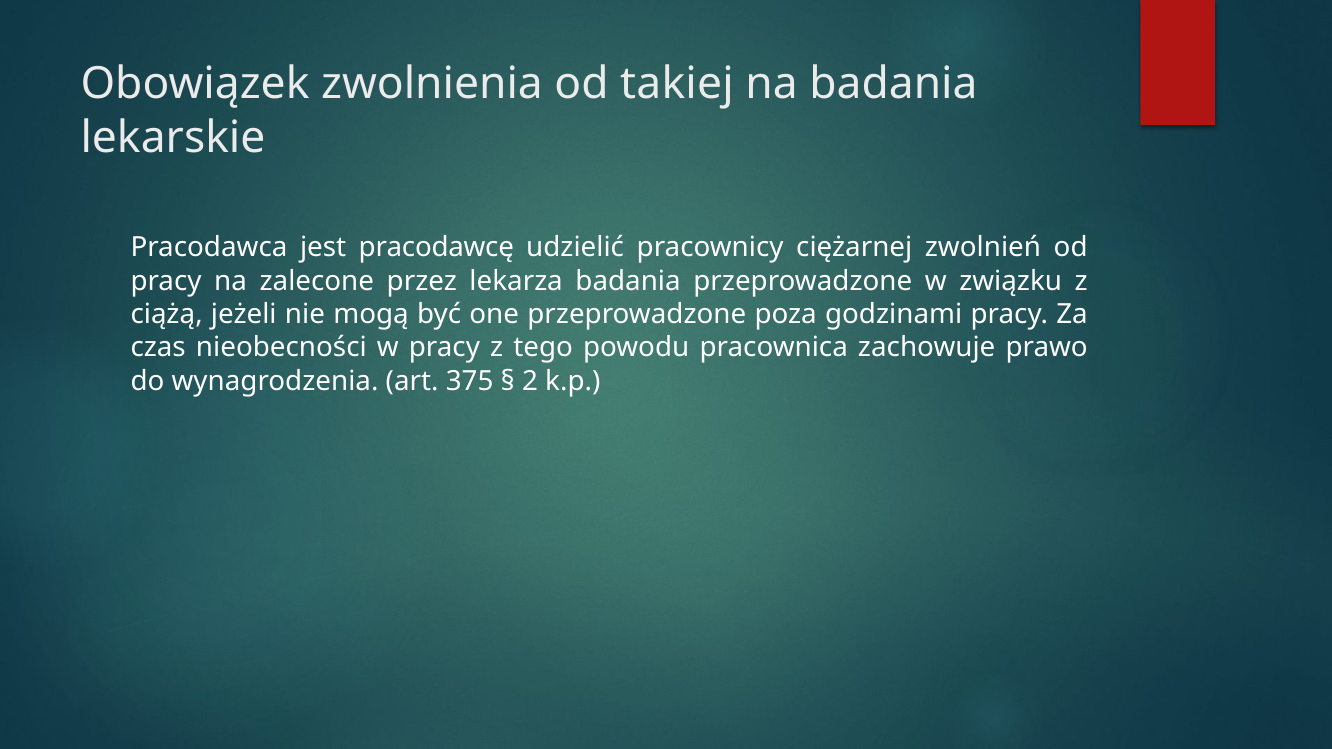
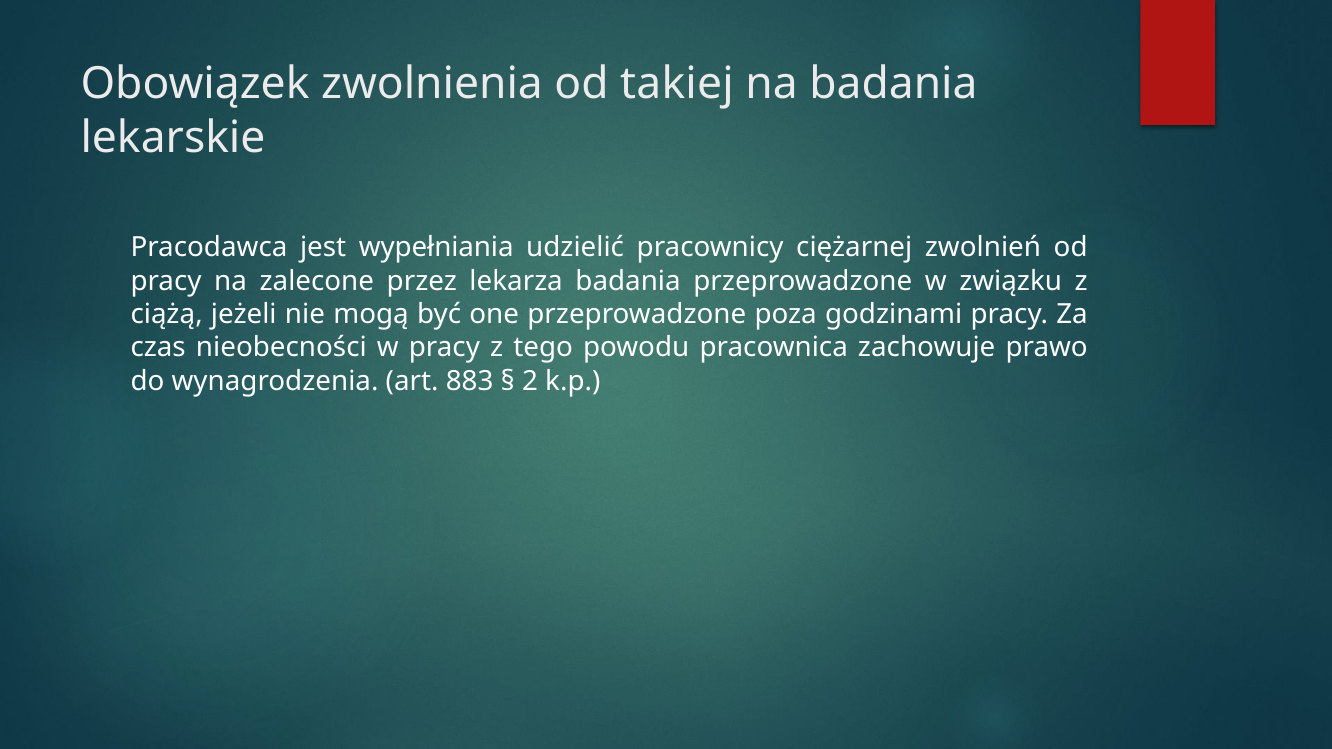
pracodawcę: pracodawcę -> wypełniania
375: 375 -> 883
